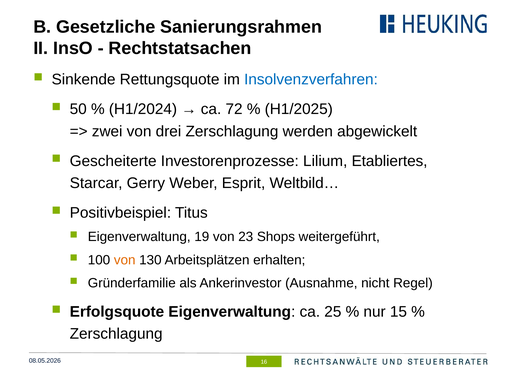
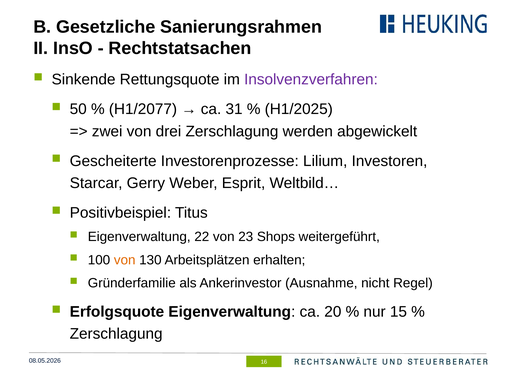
Insolvenzverfahren colour: blue -> purple
H1/2024: H1/2024 -> H1/2077
72: 72 -> 31
Etabliertes: Etabliertes -> Investoren
19: 19 -> 22
25: 25 -> 20
